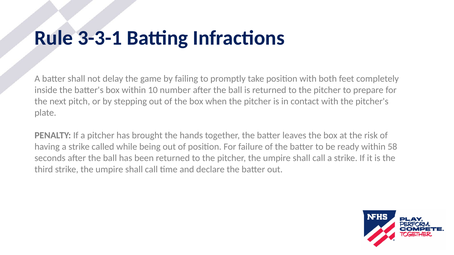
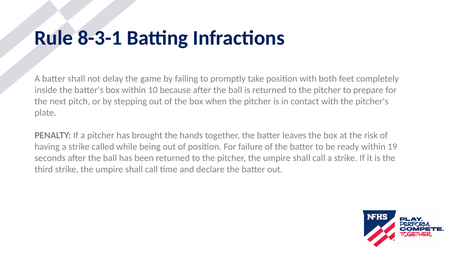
3-3-1: 3-3-1 -> 8-3-1
number: number -> because
58: 58 -> 19
